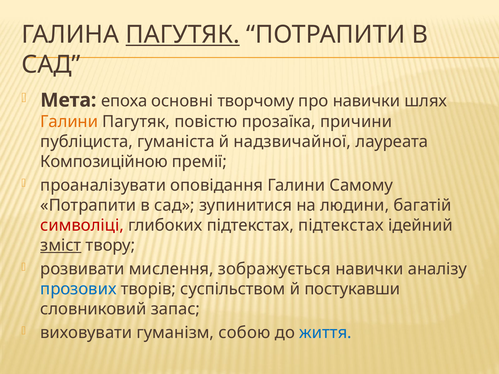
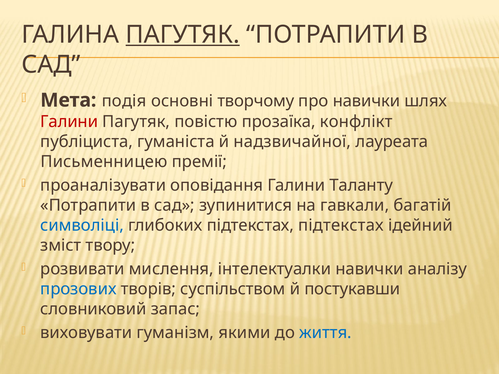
епоха: епоха -> подія
Галини at (69, 122) colour: orange -> red
причини: причини -> конфлікт
Композиційною: Композиційною -> Письменницею
Самому: Самому -> Таланту
людини: людини -> гавкали
символіці colour: red -> blue
зміст underline: present -> none
зображується: зображується -> інтелектуалки
собою: собою -> якими
